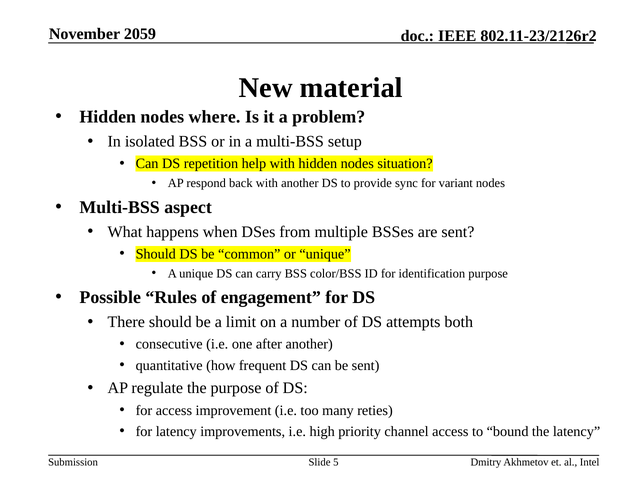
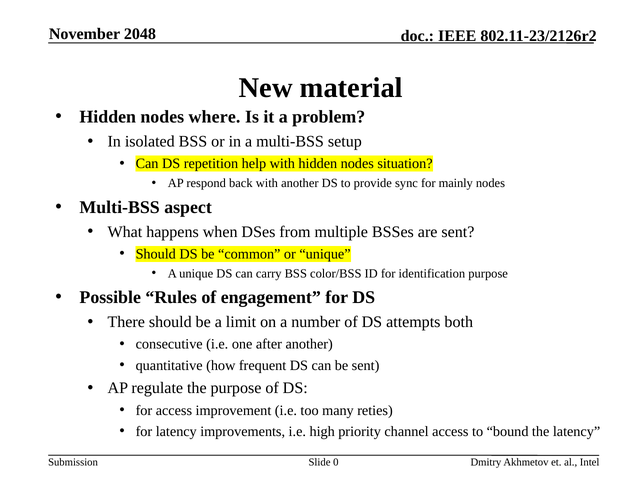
2059: 2059 -> 2048
variant: variant -> mainly
5: 5 -> 0
